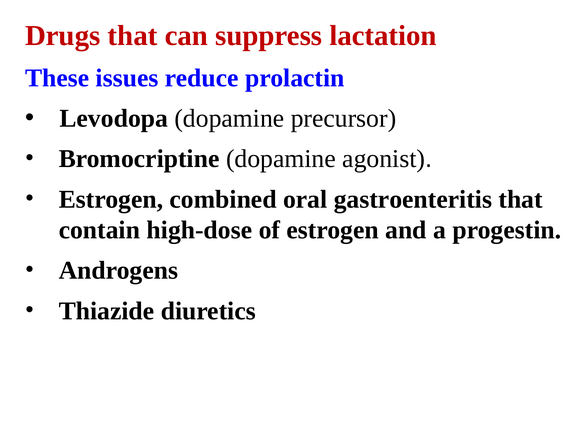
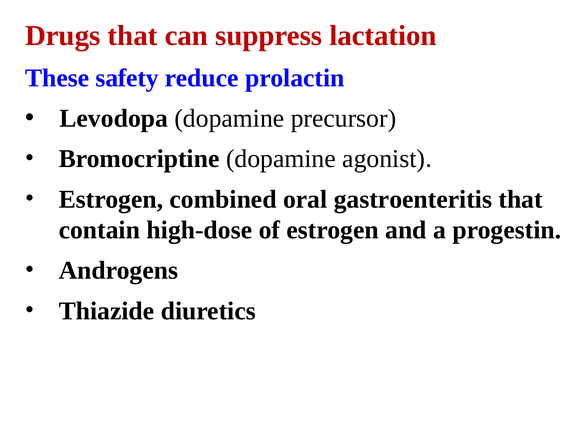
issues: issues -> safety
